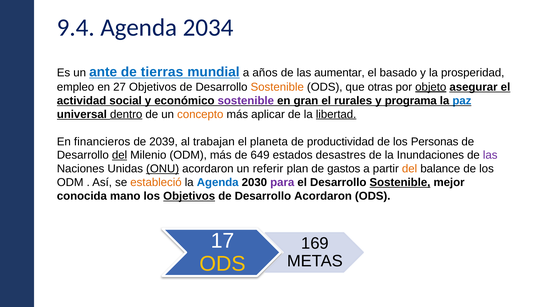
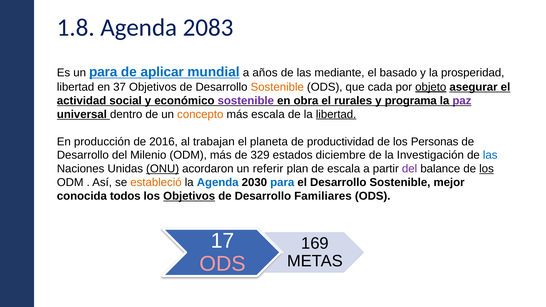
9.4: 9.4 -> 1.8
2034: 2034 -> 2083
un ante: ante -> para
tierras: tierras -> aplicar
aumentar: aumentar -> mediante
empleo at (76, 87): empleo -> libertad
27: 27 -> 37
otras: otras -> cada
gran: gran -> obra
paz colour: blue -> purple
dentro underline: present -> none
más aplicar: aplicar -> escala
financieros: financieros -> producción
2039: 2039 -> 2016
del at (120, 155) underline: present -> none
649: 649 -> 329
desastres: desastres -> diciembre
Inundaciones: Inundaciones -> Investigación
las at (490, 155) colour: purple -> blue
de gastos: gastos -> escala
del at (410, 169) colour: orange -> purple
los at (487, 169) underline: none -> present
para at (282, 183) colour: purple -> blue
Sostenible at (400, 183) underline: present -> none
mano: mano -> todos
Desarrollo Acordaron: Acordaron -> Familiares
ODS at (223, 264) colour: yellow -> pink
